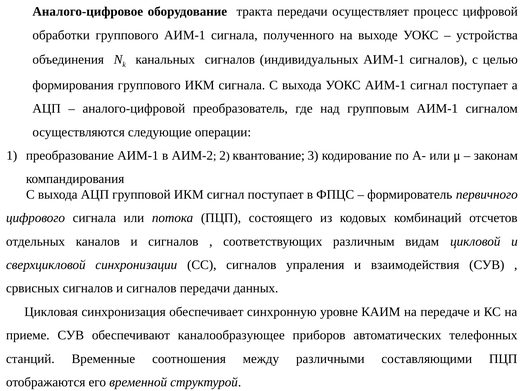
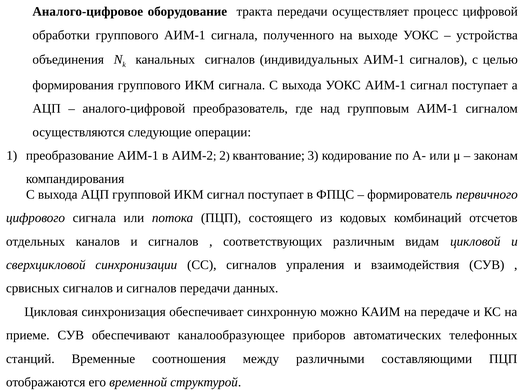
уровне: уровне -> можно
